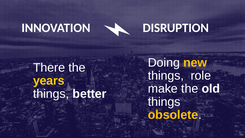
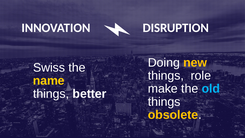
There: There -> Swiss
years: years -> name
old colour: white -> light blue
